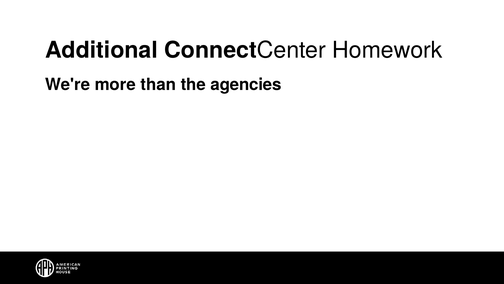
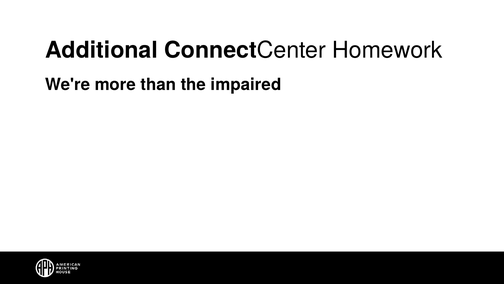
agencies: agencies -> impaired
